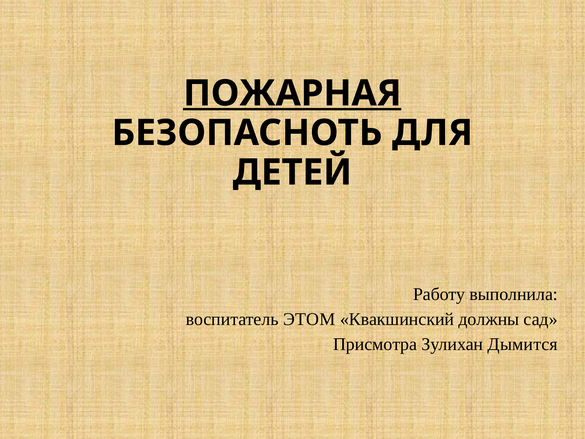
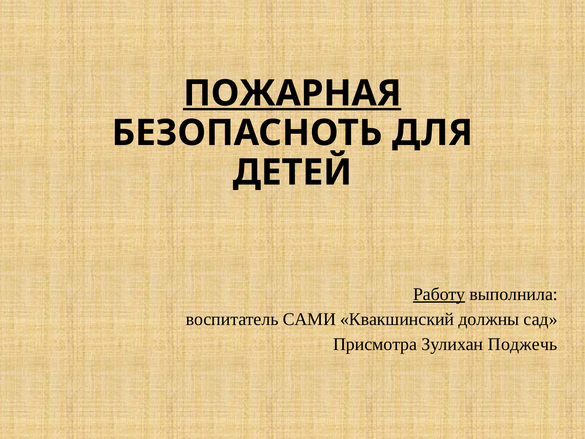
Работу underline: none -> present
ЭТОМ: ЭТОМ -> САМИ
Дымится: Дымится -> Поджечь
